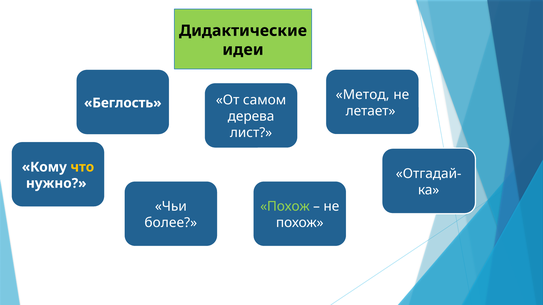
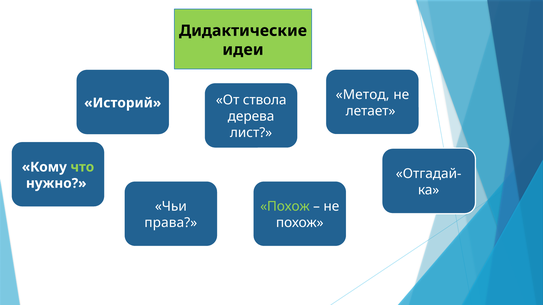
самом: самом -> ствола
Беглость: Беглость -> Историй
что colour: yellow -> light green
более: более -> права
